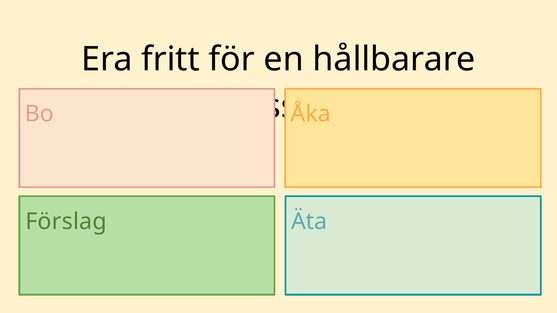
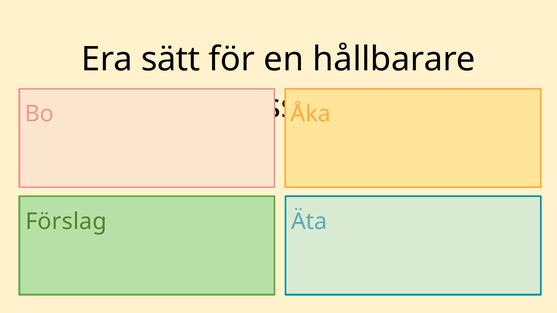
fritt: fritt -> sätt
